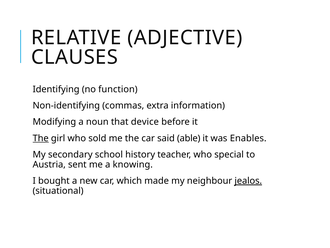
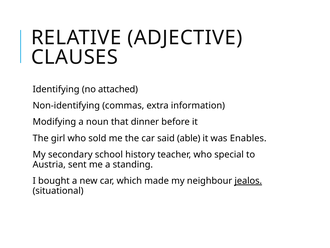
function: function -> attached
device: device -> dinner
The at (41, 138) underline: present -> none
knowing: knowing -> standing
